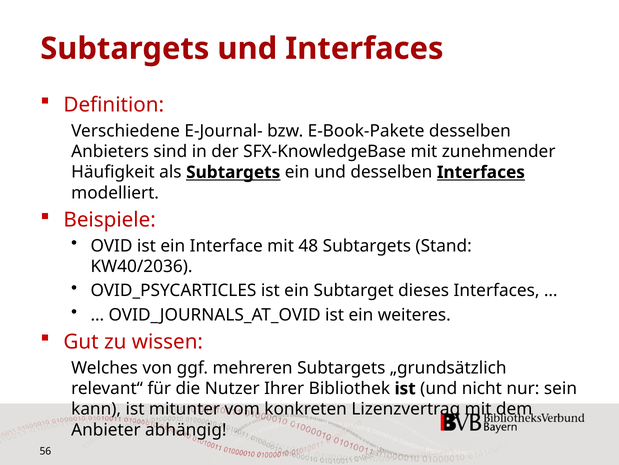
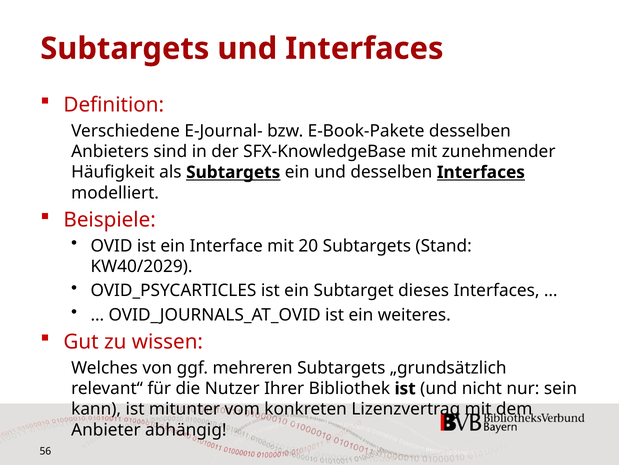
48: 48 -> 20
KW40/2036: KW40/2036 -> KW40/2029
